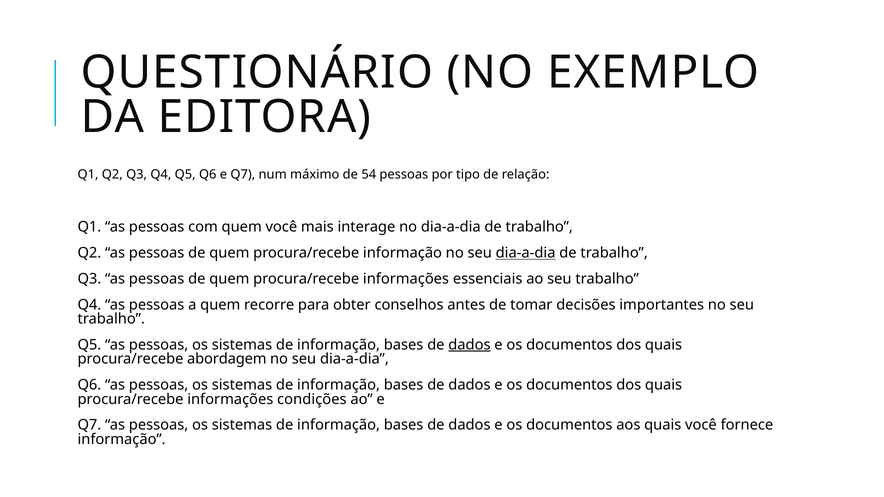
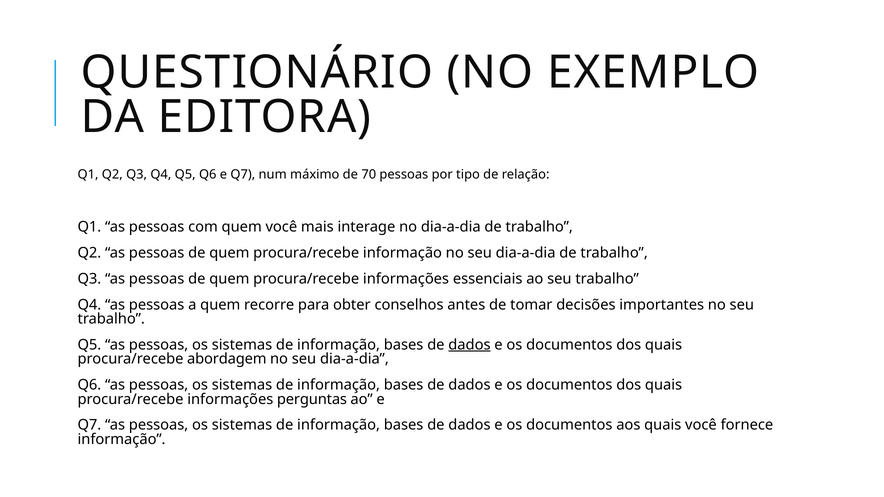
54: 54 -> 70
dia-a-dia at (526, 253) underline: present -> none
condições: condições -> perguntas
